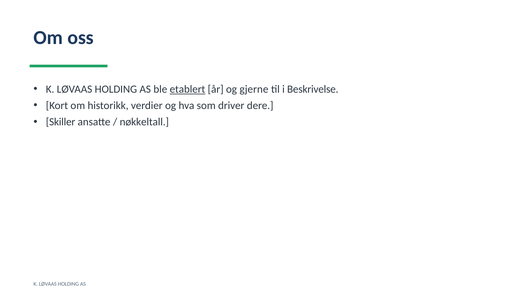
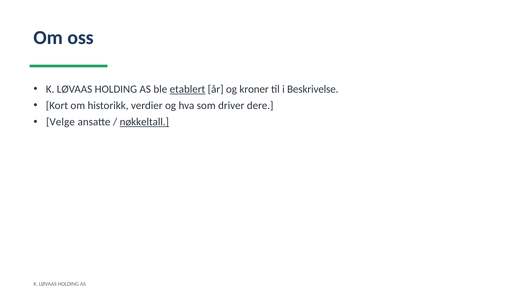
gjerne: gjerne -> kroner
Skiller: Skiller -> Velge
nøkkeltall underline: none -> present
